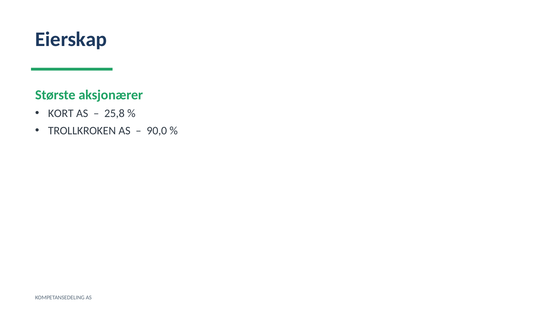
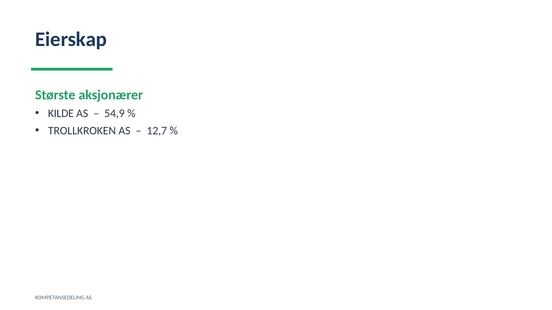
KORT: KORT -> KILDE
25,8: 25,8 -> 54,9
90,0: 90,0 -> 12,7
